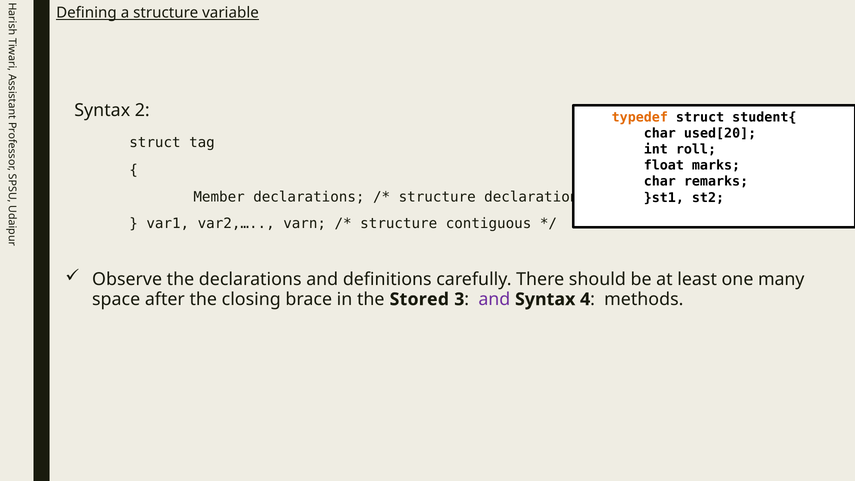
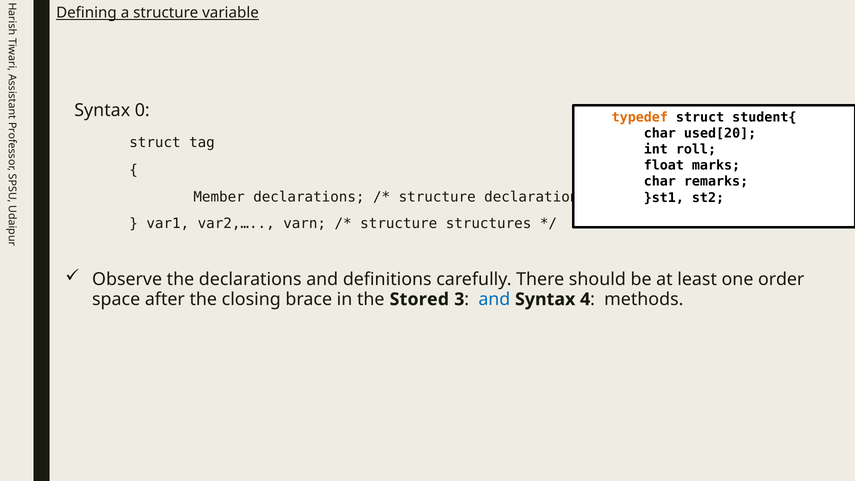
2: 2 -> 0
contiguous: contiguous -> structures
many: many -> order
and at (494, 299) colour: purple -> blue
